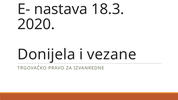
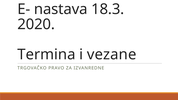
Donijela: Donijela -> Termina
